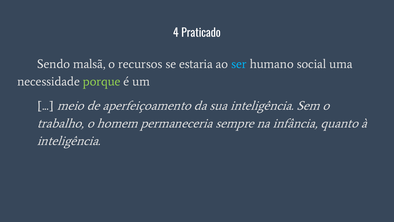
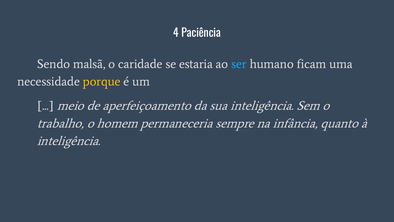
Praticado: Praticado -> Paciência
recursos: recursos -> caridade
social: social -> ficam
porque colour: light green -> yellow
